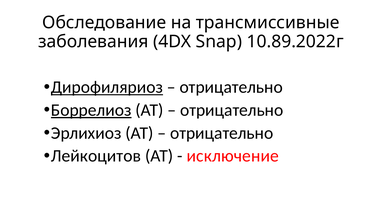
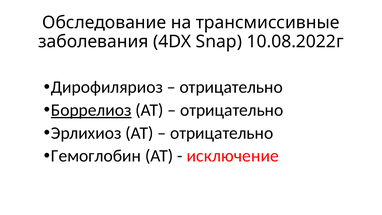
10.89.2022г: 10.89.2022г -> 10.08.2022г
Дирофиляриоз underline: present -> none
Лейкоцитов: Лейкоцитов -> Гемоглобин
